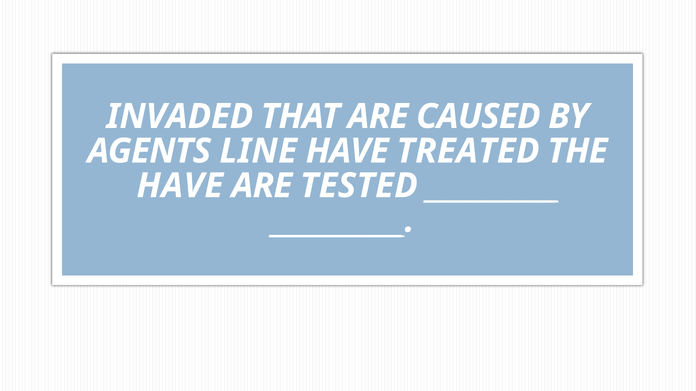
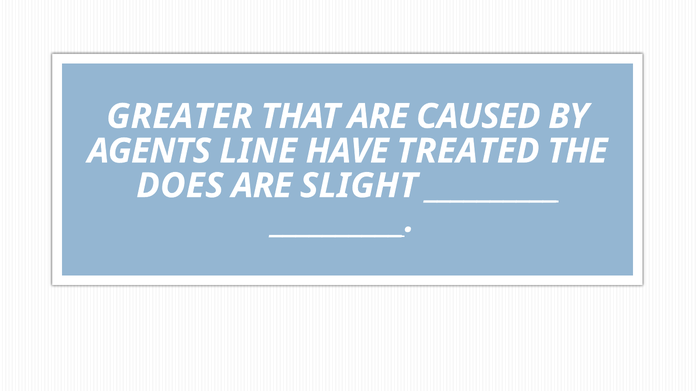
INVADED: INVADED -> GREATER
HAVE at (180, 186): HAVE -> DOES
TESTED: TESTED -> SLIGHT
